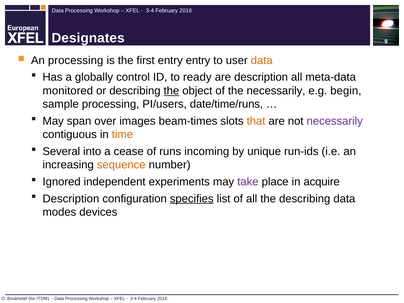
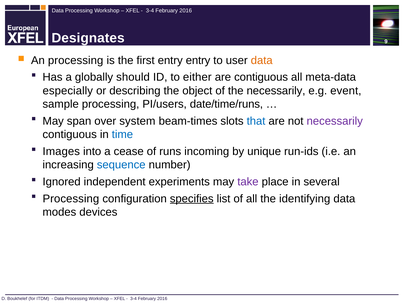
control: control -> should
ready: ready -> either
are description: description -> contiguous
monitored: monitored -> especially
the at (171, 91) underline: present -> none
begin: begin -> event
images: images -> system
that colour: orange -> blue
time colour: orange -> blue
Several: Several -> Images
sequence colour: orange -> blue
acquire: acquire -> several
Description at (71, 199): Description -> Processing
the describing: describing -> identifying
